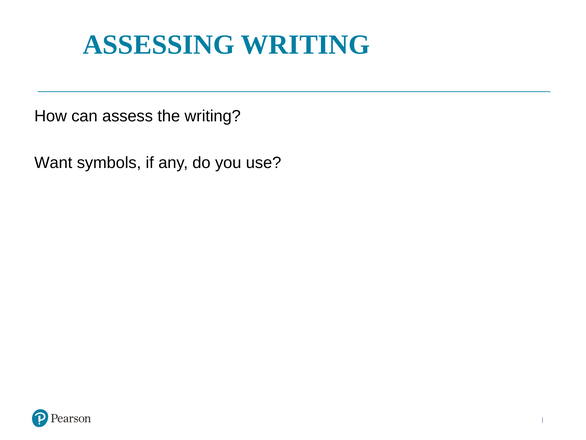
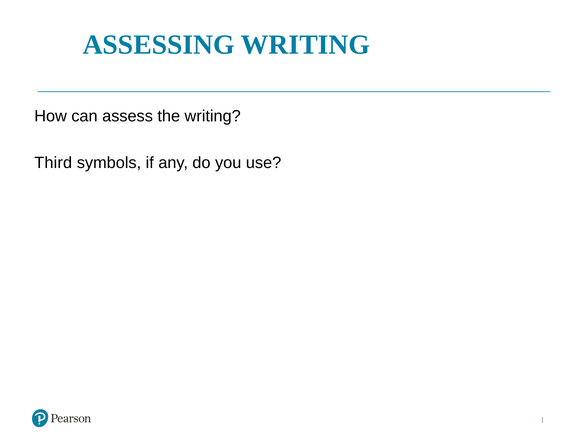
Want: Want -> Third
